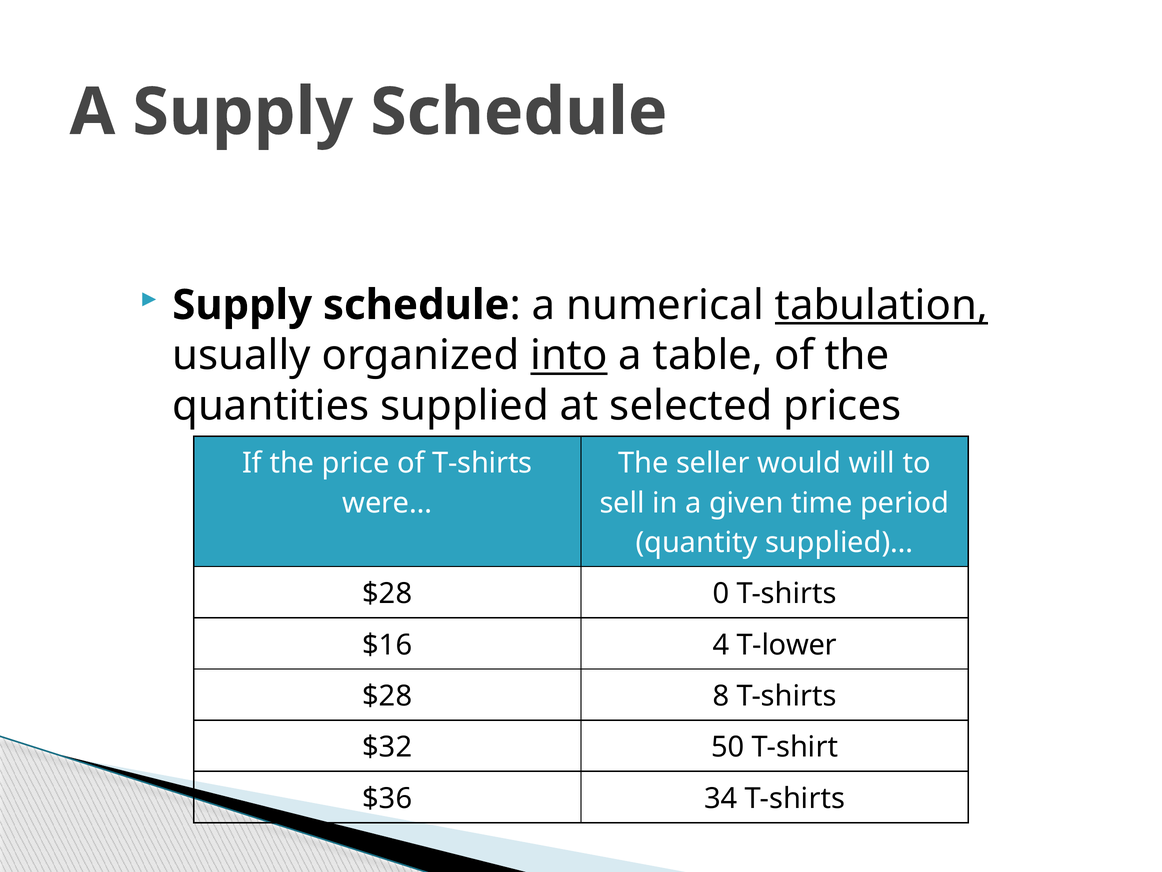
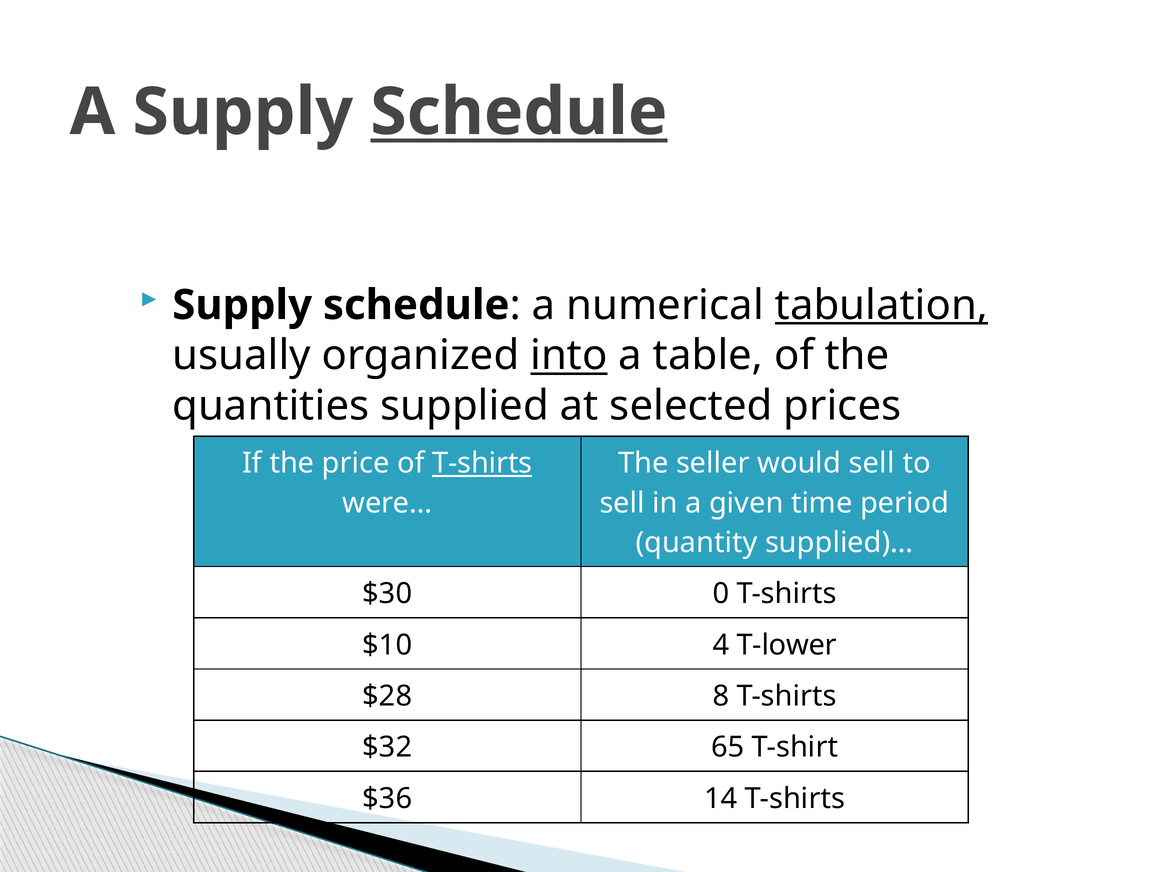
Schedule at (519, 112) underline: none -> present
T-shirts at (482, 463) underline: none -> present
would will: will -> sell
$28 at (387, 593): $28 -> $30
$16: $16 -> $10
50: 50 -> 65
34: 34 -> 14
